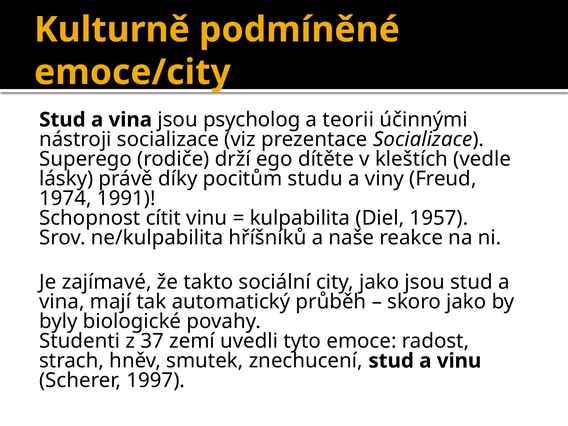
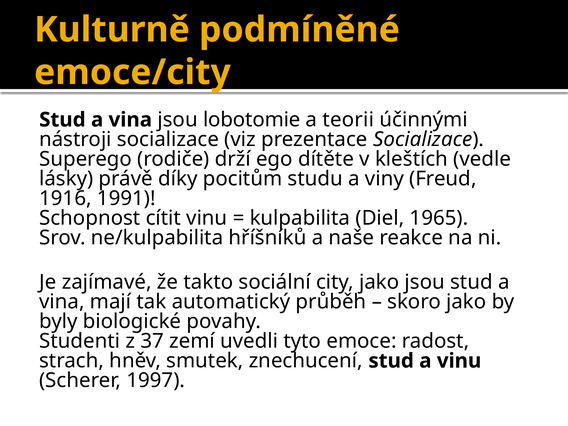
psycholog: psycholog -> lobotomie
1974: 1974 -> 1916
1957: 1957 -> 1965
